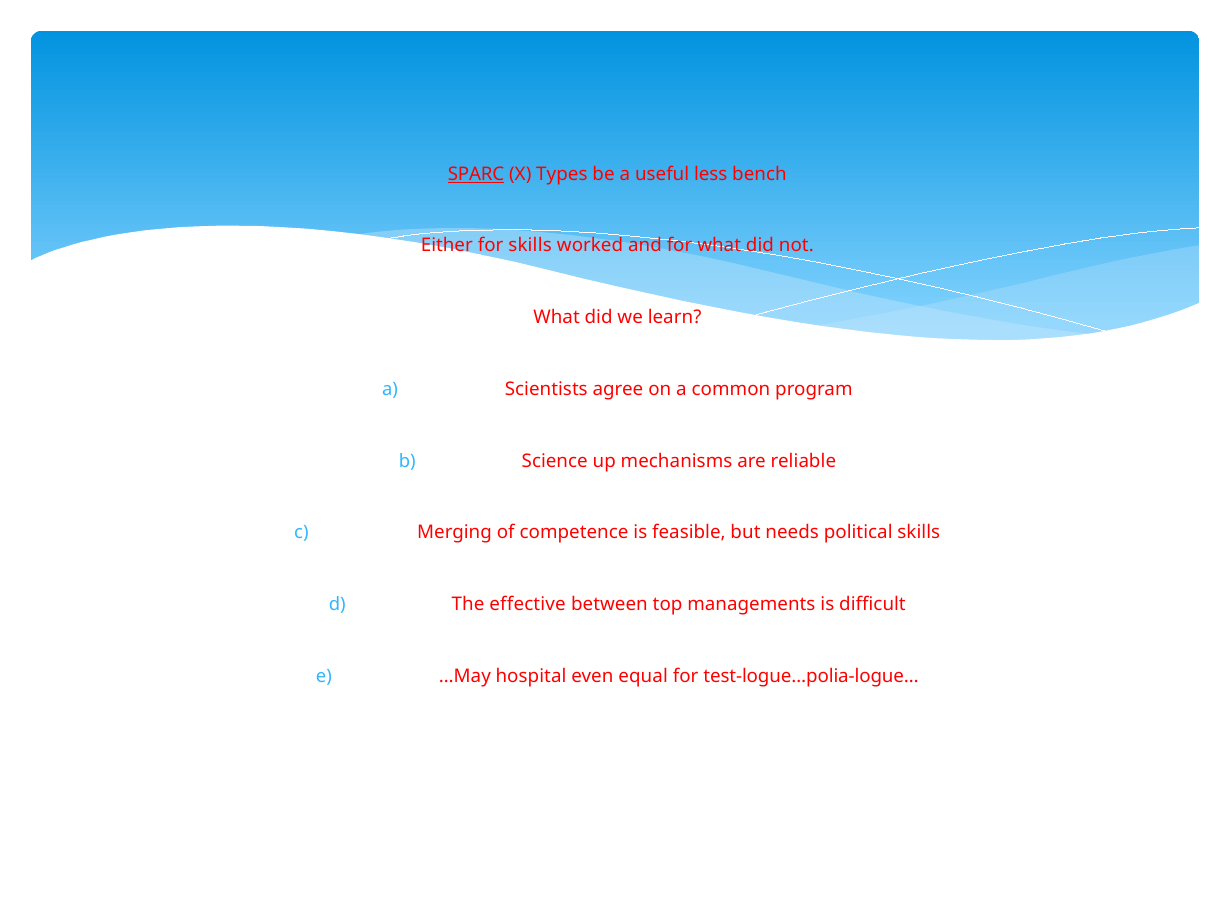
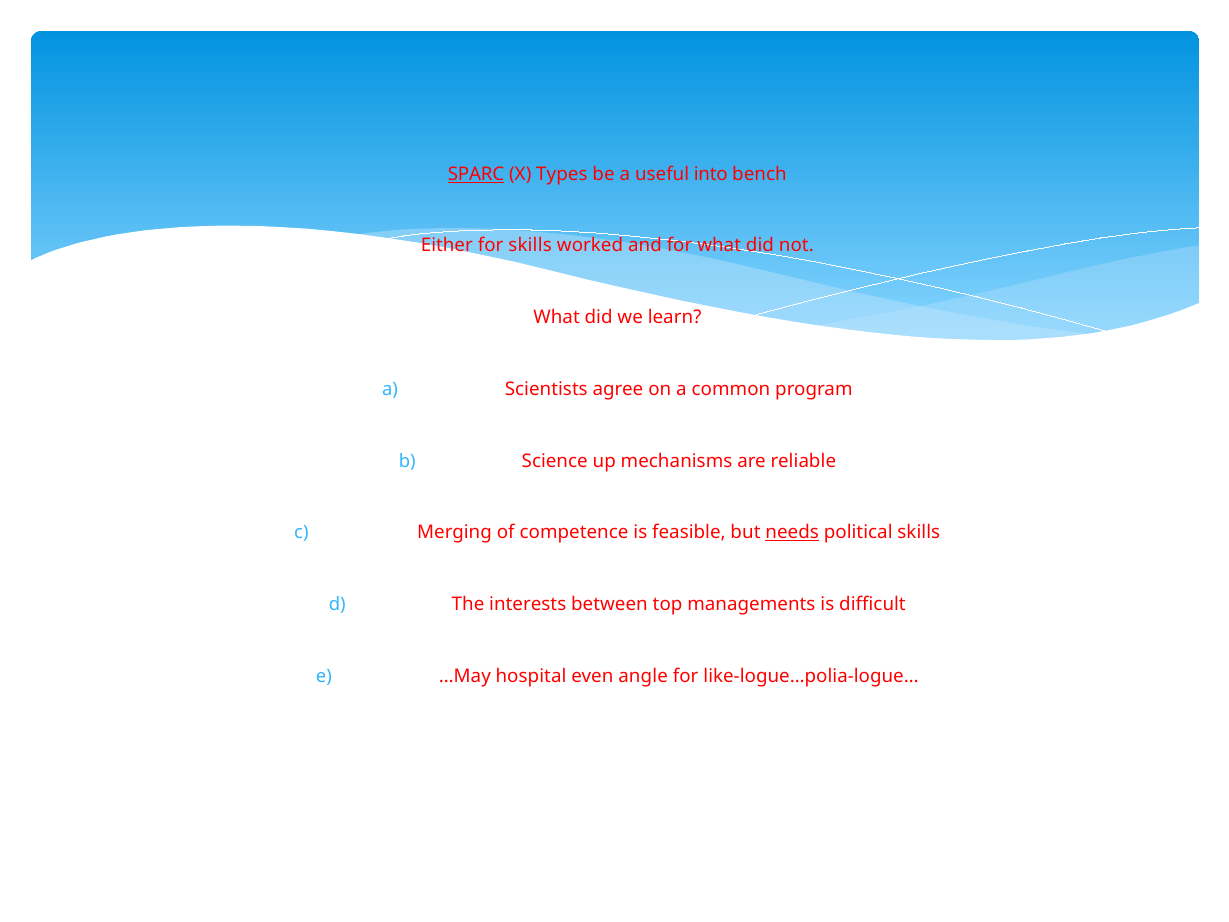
less: less -> into
needs underline: none -> present
effective: effective -> interests
equal: equal -> angle
test-logue…polia-logue…: test-logue…polia-logue… -> like-logue…polia-logue…
